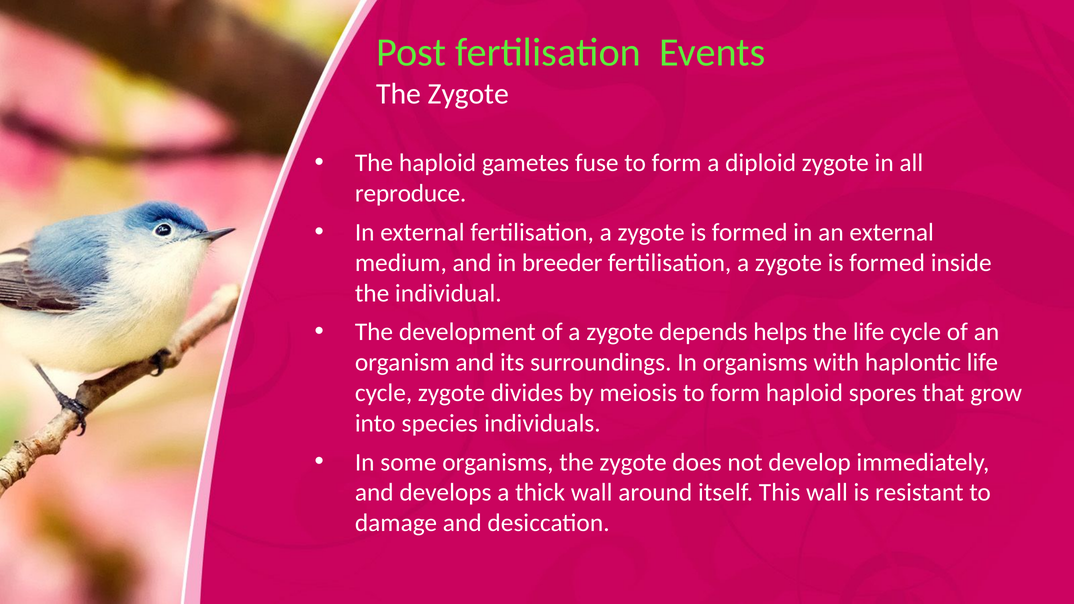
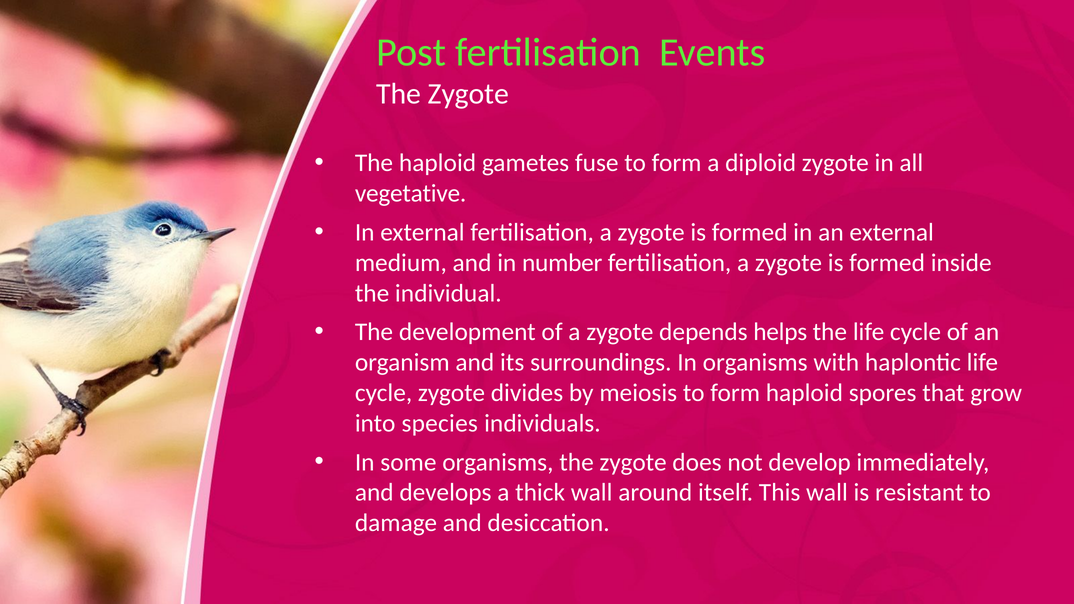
reproduce: reproduce -> vegetative
breeder: breeder -> number
